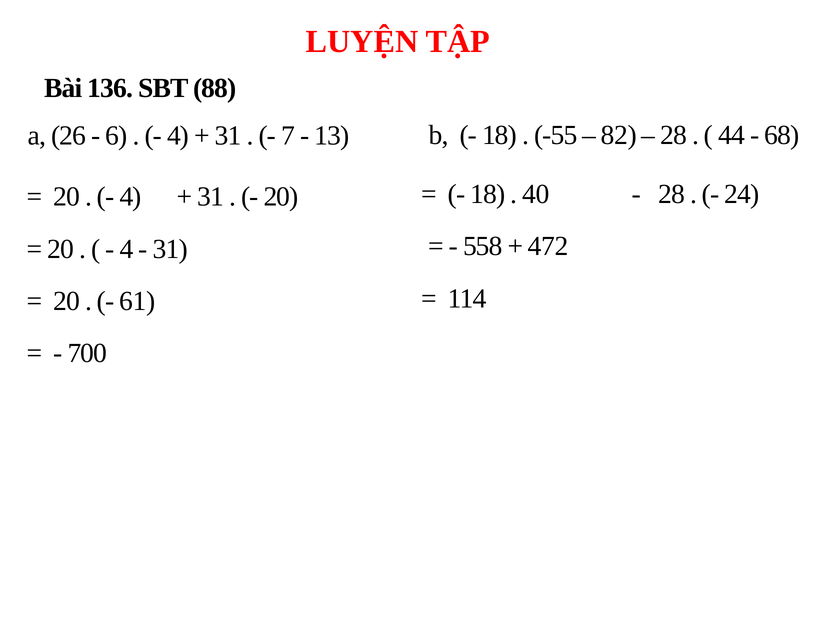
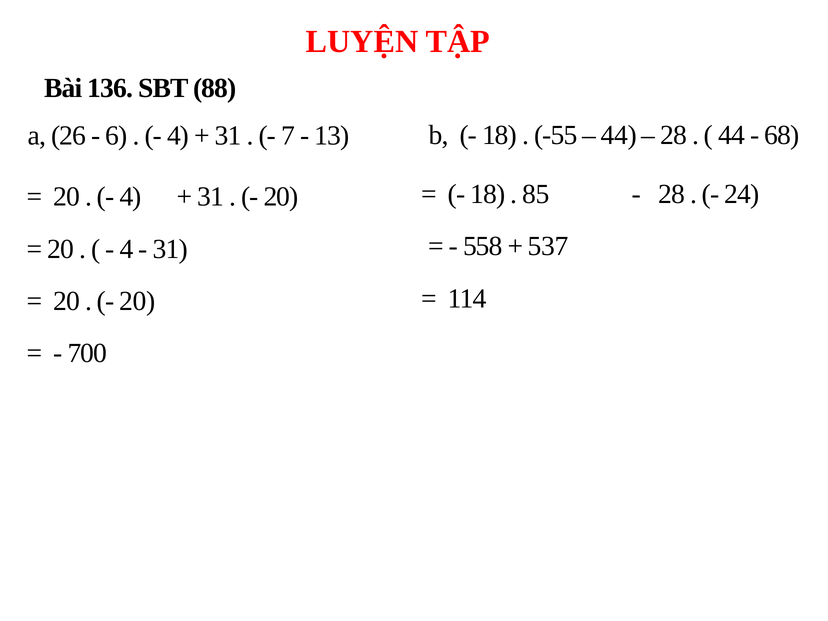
82 at (619, 135): 82 -> 44
40: 40 -> 85
472: 472 -> 537
61 at (137, 301): 61 -> 20
